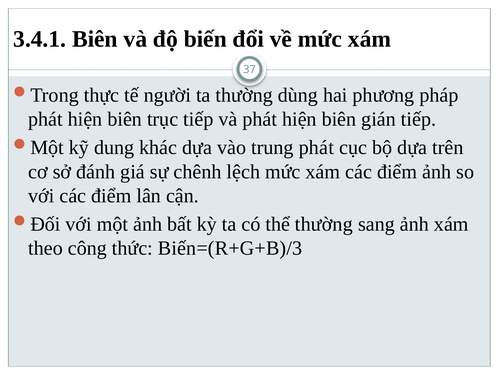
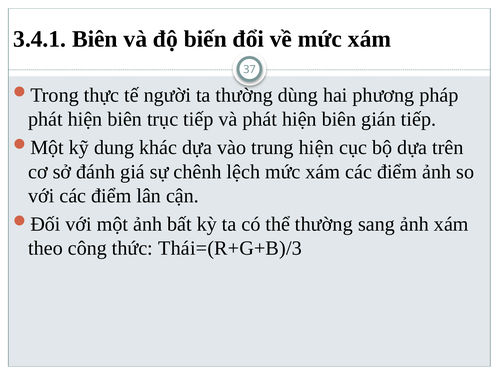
trung phát: phát -> hiện
Biến=(R+G+B)/3: Biến=(R+G+B)/3 -> Thái=(R+G+B)/3
